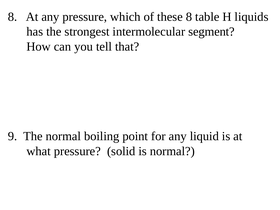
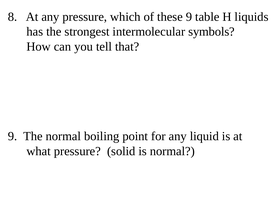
these 8: 8 -> 9
segment: segment -> symbols
